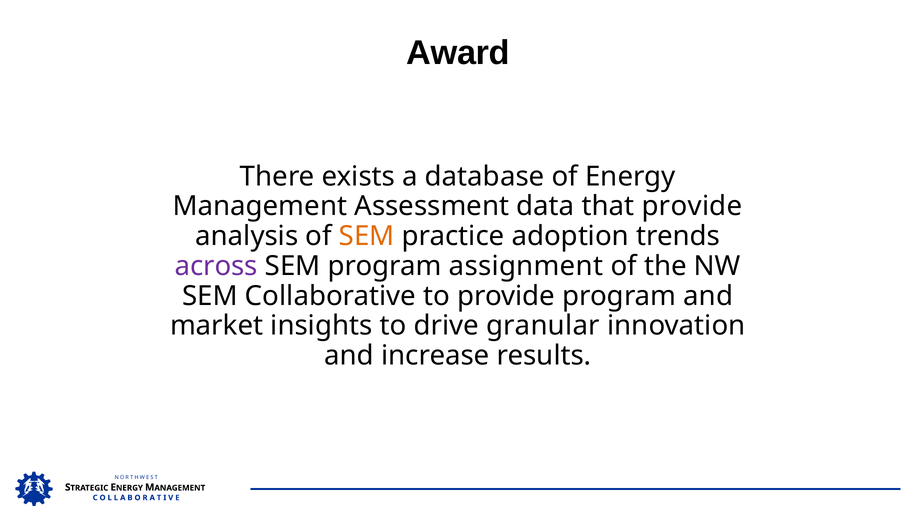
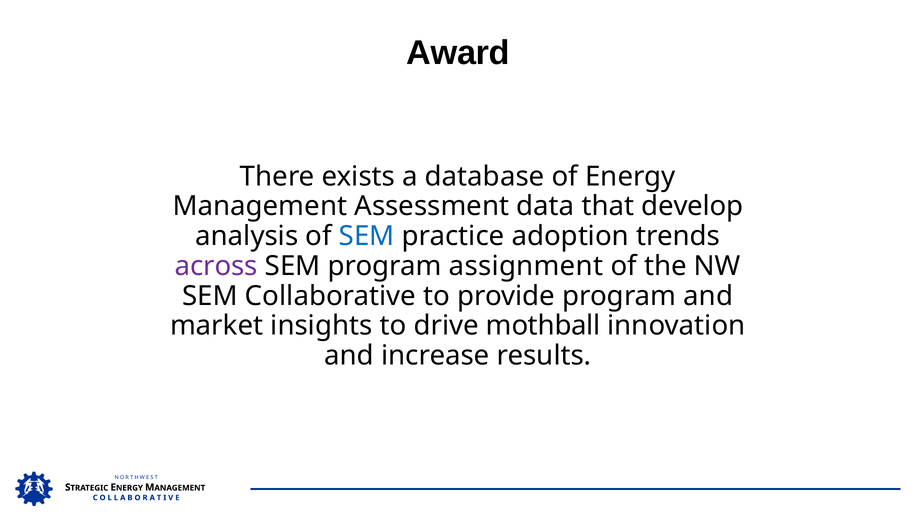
that provide: provide -> develop
SEM at (367, 236) colour: orange -> blue
granular: granular -> mothball
